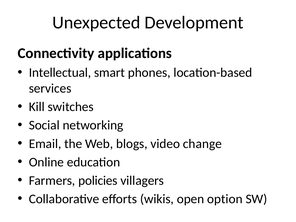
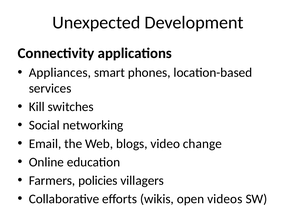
Intellectual: Intellectual -> Appliances
option: option -> videos
